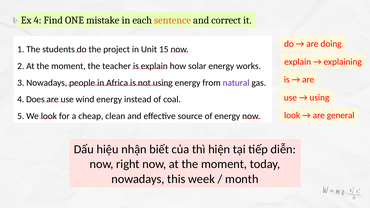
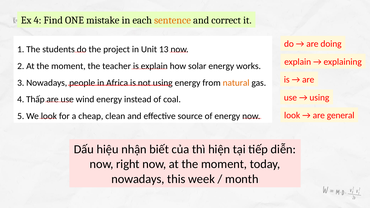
15: 15 -> 13
natural colour: purple -> orange
Does: Does -> Thấp
